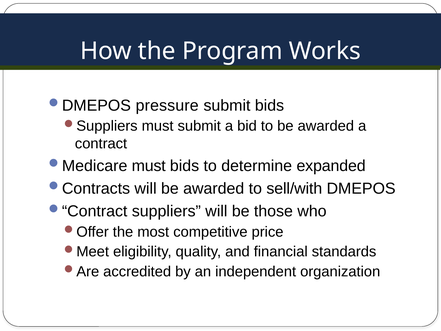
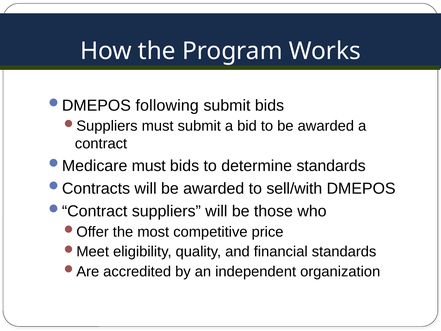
pressure: pressure -> following
determine expanded: expanded -> standards
